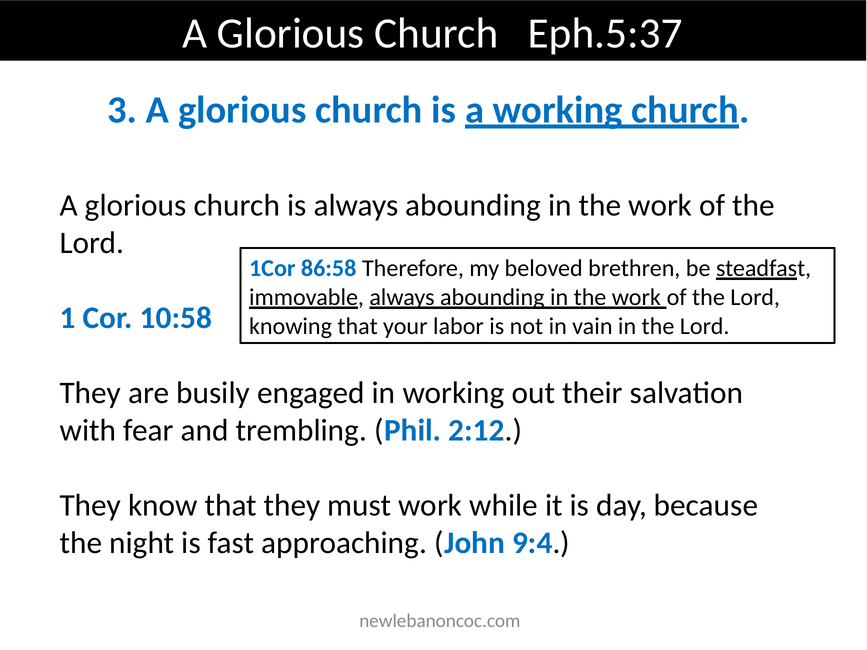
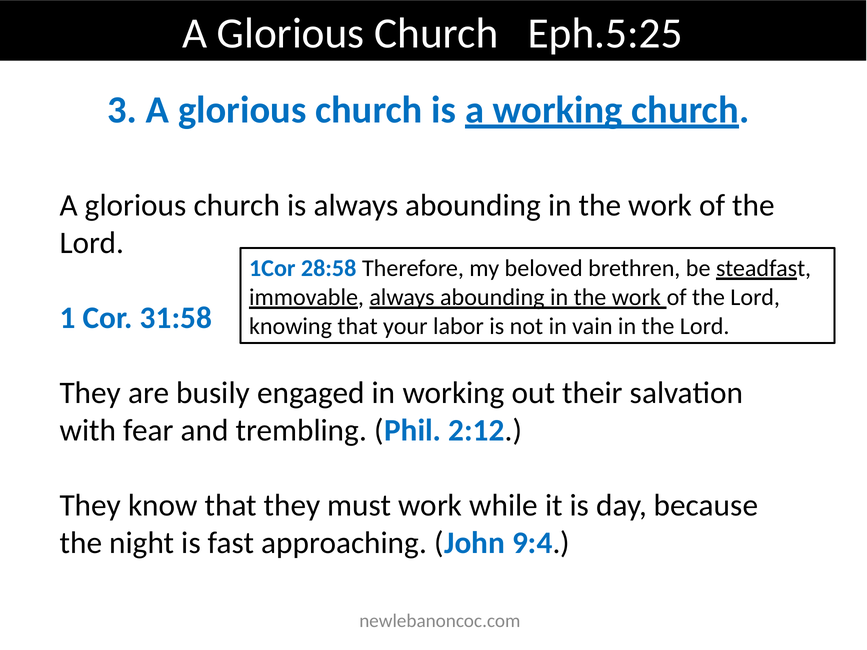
Eph.5:37: Eph.5:37 -> Eph.5:25
86:58: 86:58 -> 28:58
10:58: 10:58 -> 31:58
